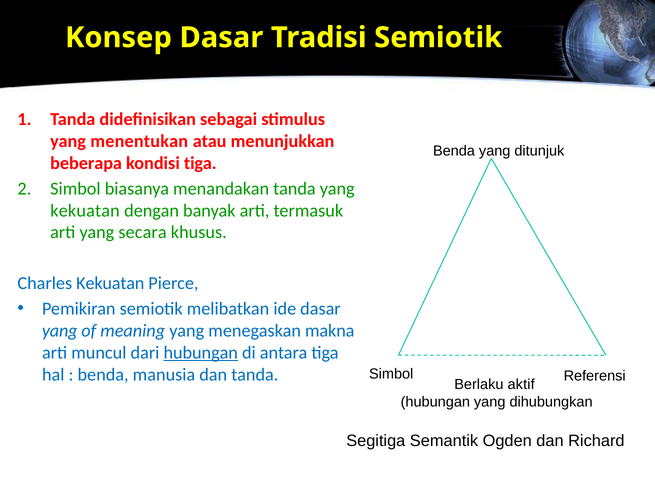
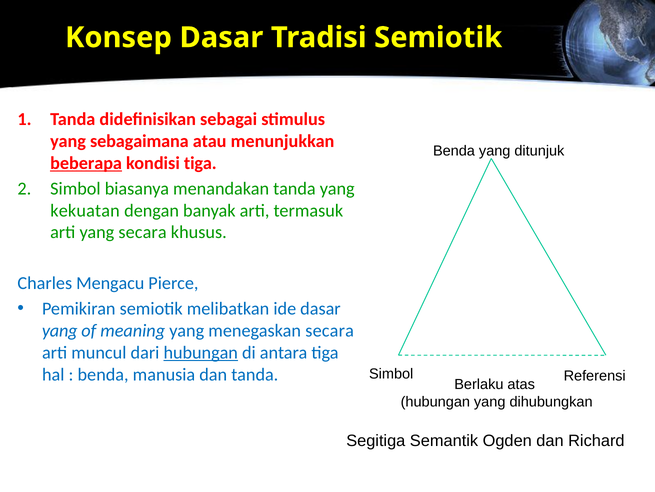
menentukan: menentukan -> sebagaimana
beberapa underline: none -> present
Charles Kekuatan: Kekuatan -> Mengacu
menegaskan makna: makna -> secara
aktif: aktif -> atas
